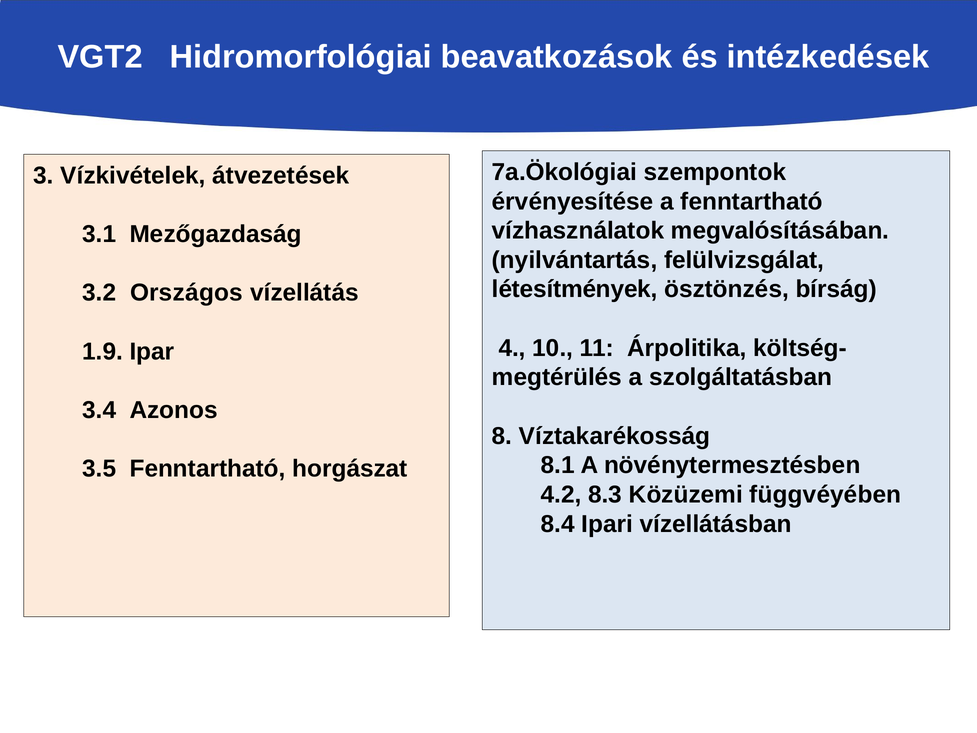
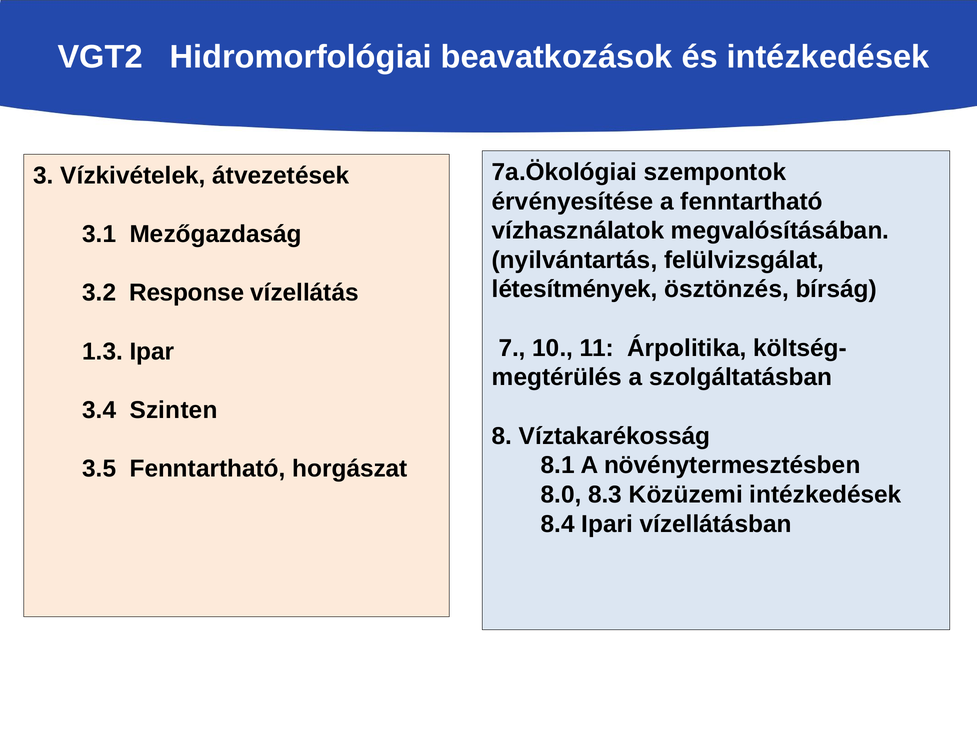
Országos: Országos -> Response
4: 4 -> 7
1.9: 1.9 -> 1.3
Azonos: Azonos -> Szinten
4.2: 4.2 -> 8.0
Közüzemi függvéyében: függvéyében -> intézkedések
